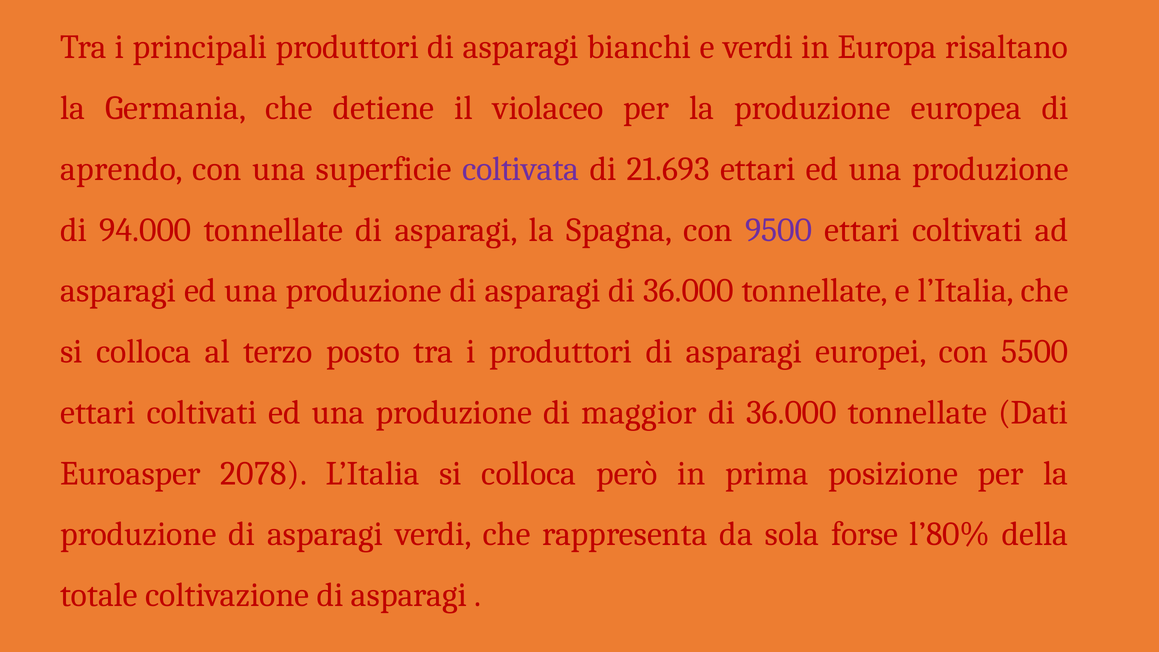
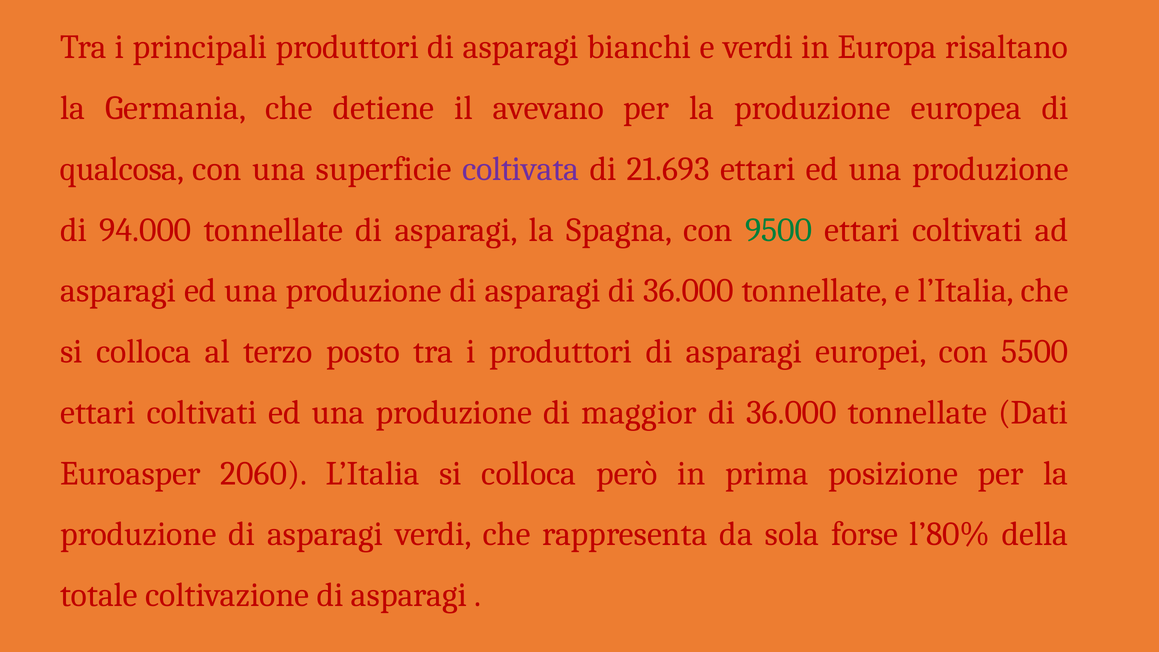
violaceo: violaceo -> avevano
aprendo: aprendo -> qualcosa
9500 colour: purple -> green
2078: 2078 -> 2060
